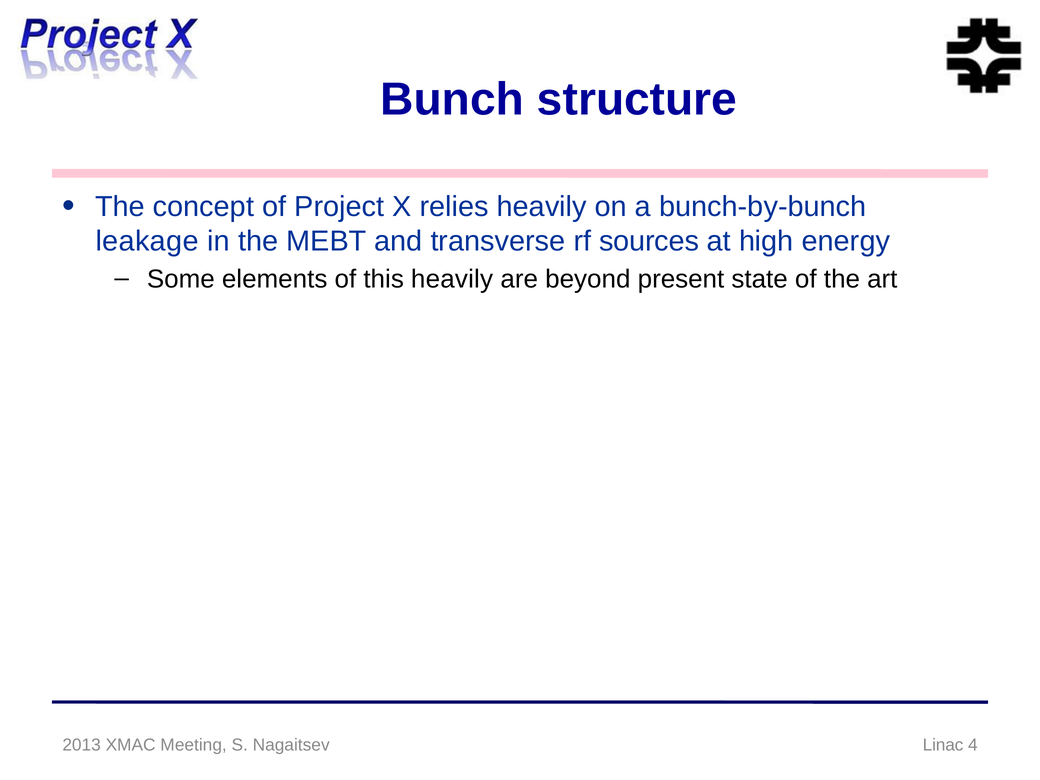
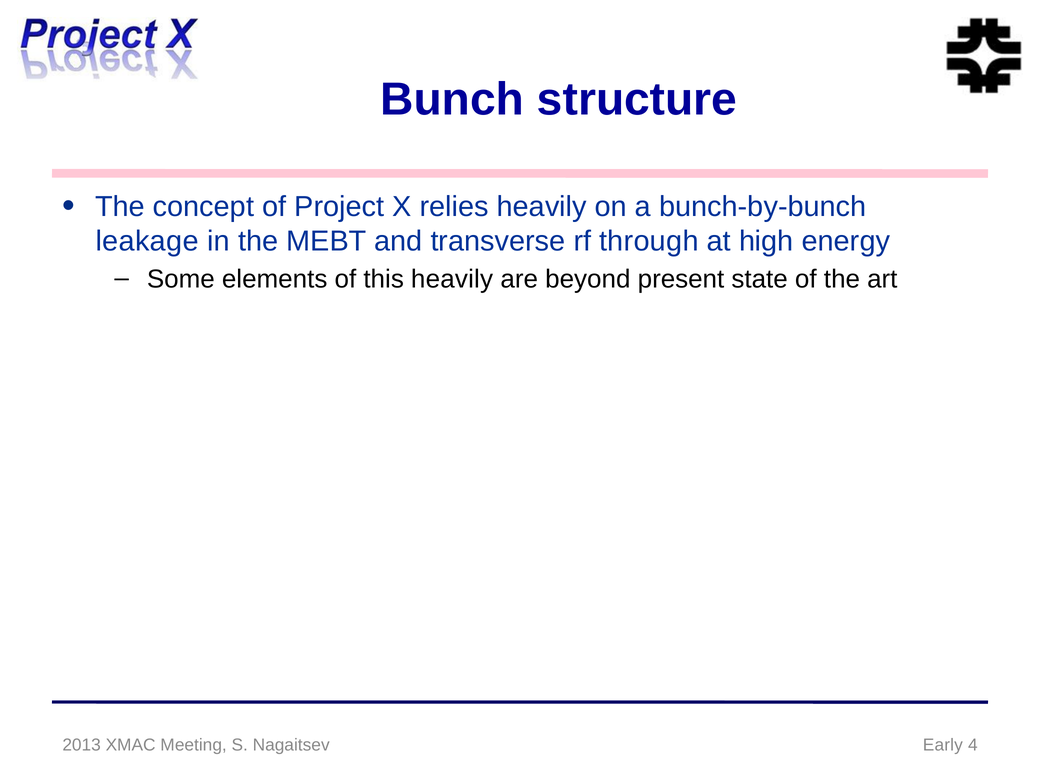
sources: sources -> through
Linac: Linac -> Early
